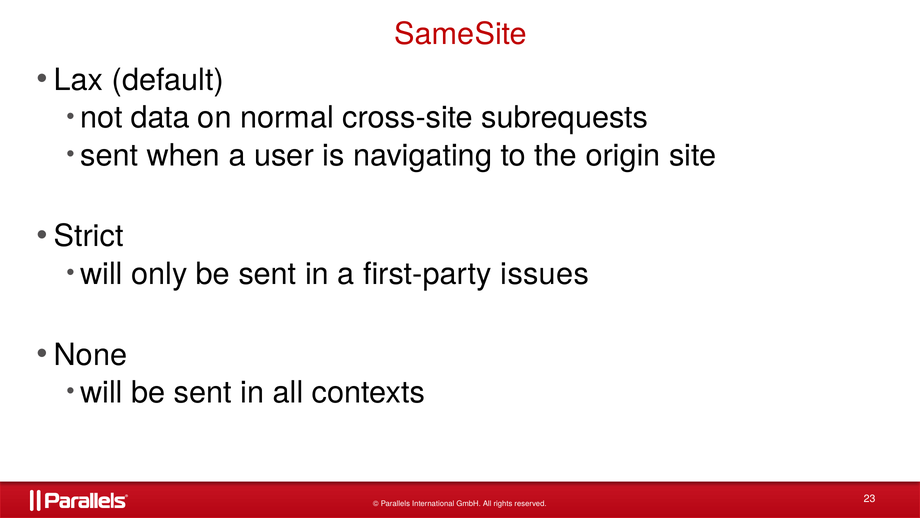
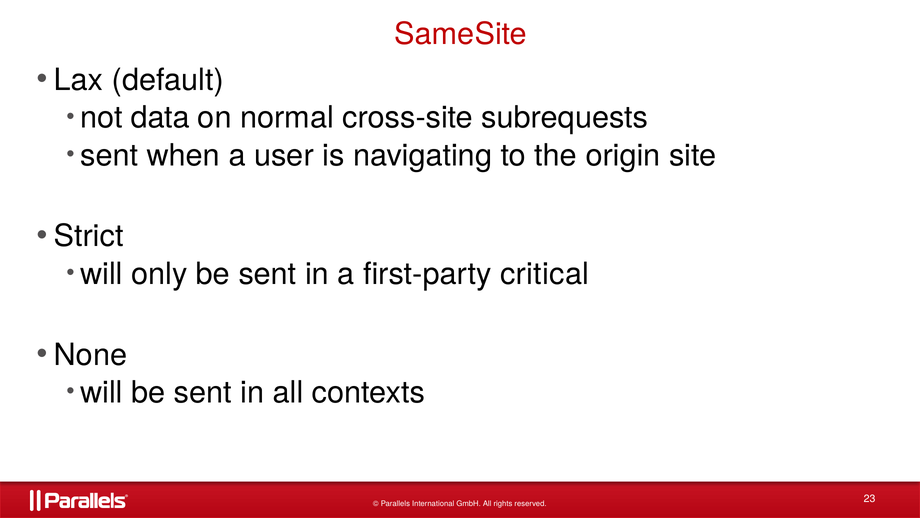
issues: issues -> critical
